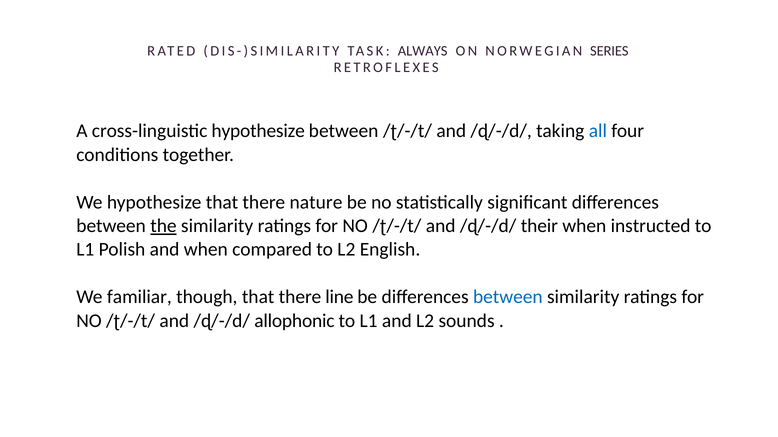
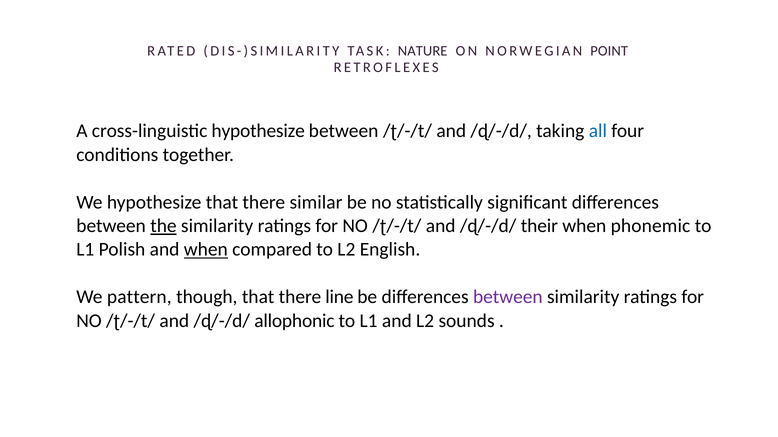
ALWAYS: ALWAYS -> NATURE
SERIES: SERIES -> POINT
nature: nature -> similar
instructed: instructed -> phonemic
when at (206, 250) underline: none -> present
familiar: familiar -> pattern
between at (508, 297) colour: blue -> purple
